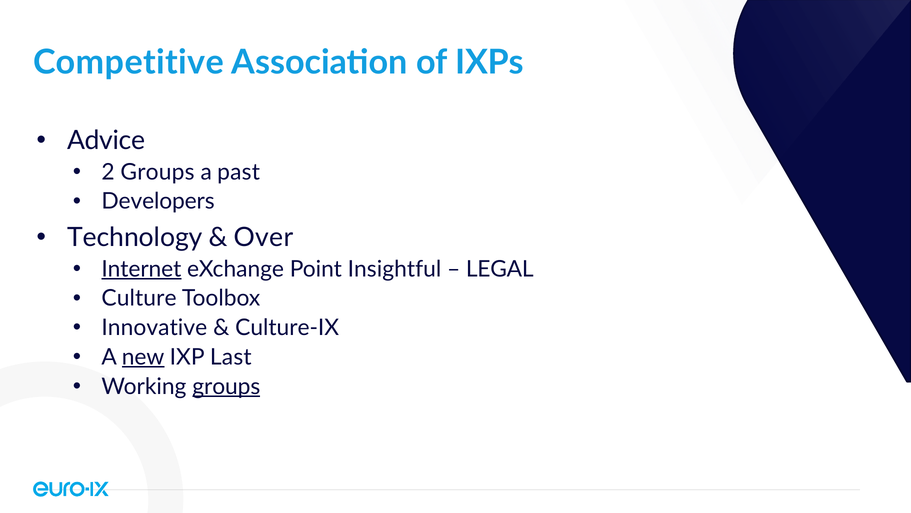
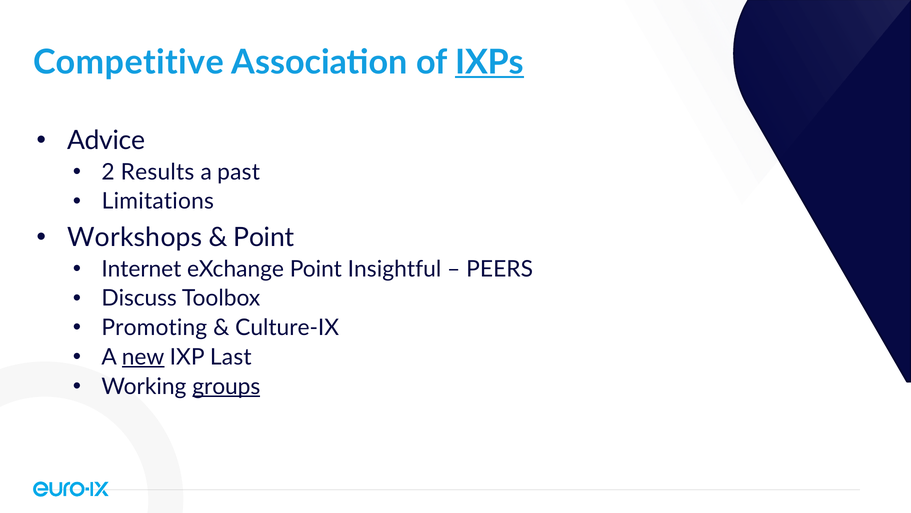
IXPs underline: none -> present
2 Groups: Groups -> Results
Developers: Developers -> Limitations
Technology: Technology -> Workshops
Over at (264, 237): Over -> Point
Internet underline: present -> none
LEGAL: LEGAL -> PEERS
Culture: Culture -> Discuss
Innovative: Innovative -> Promoting
